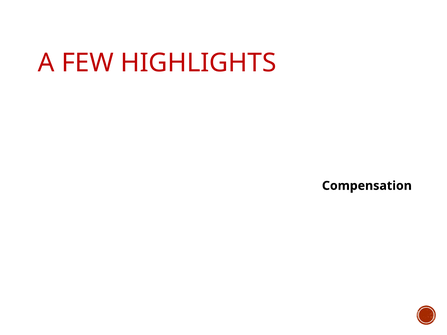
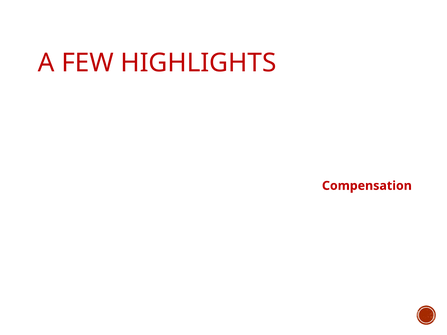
Compensation colour: black -> red
